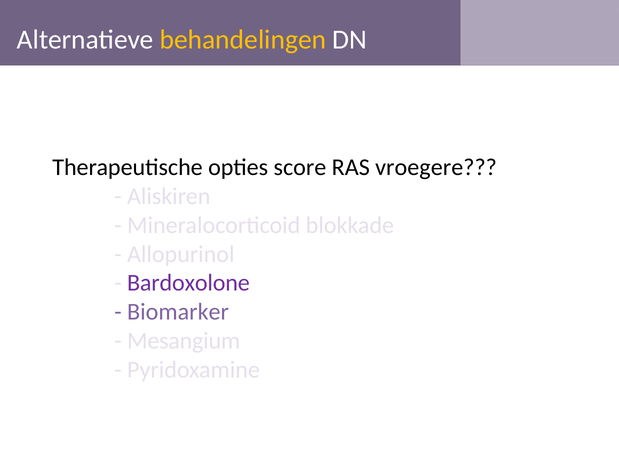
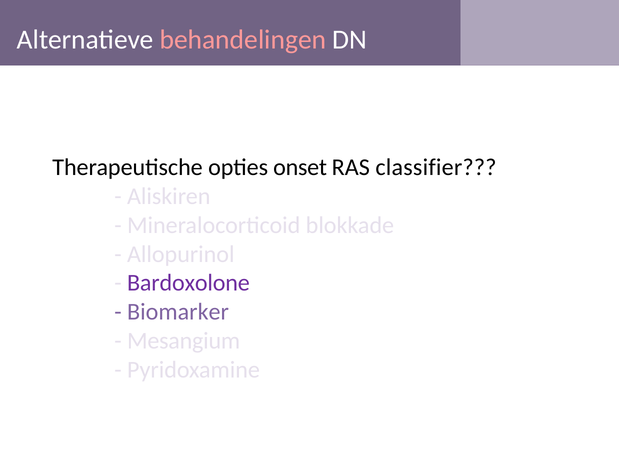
behandelingen colour: yellow -> pink
score: score -> onset
vroegere: vroegere -> classifier
